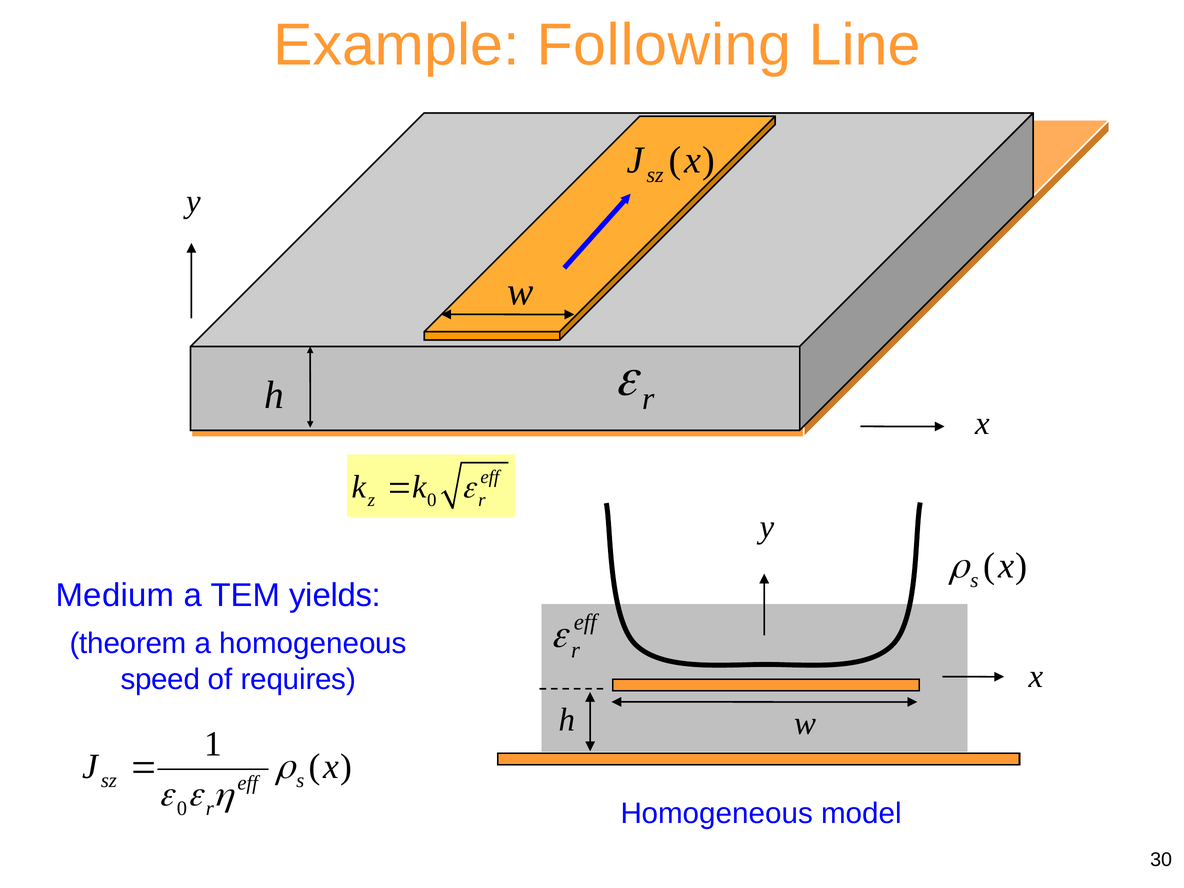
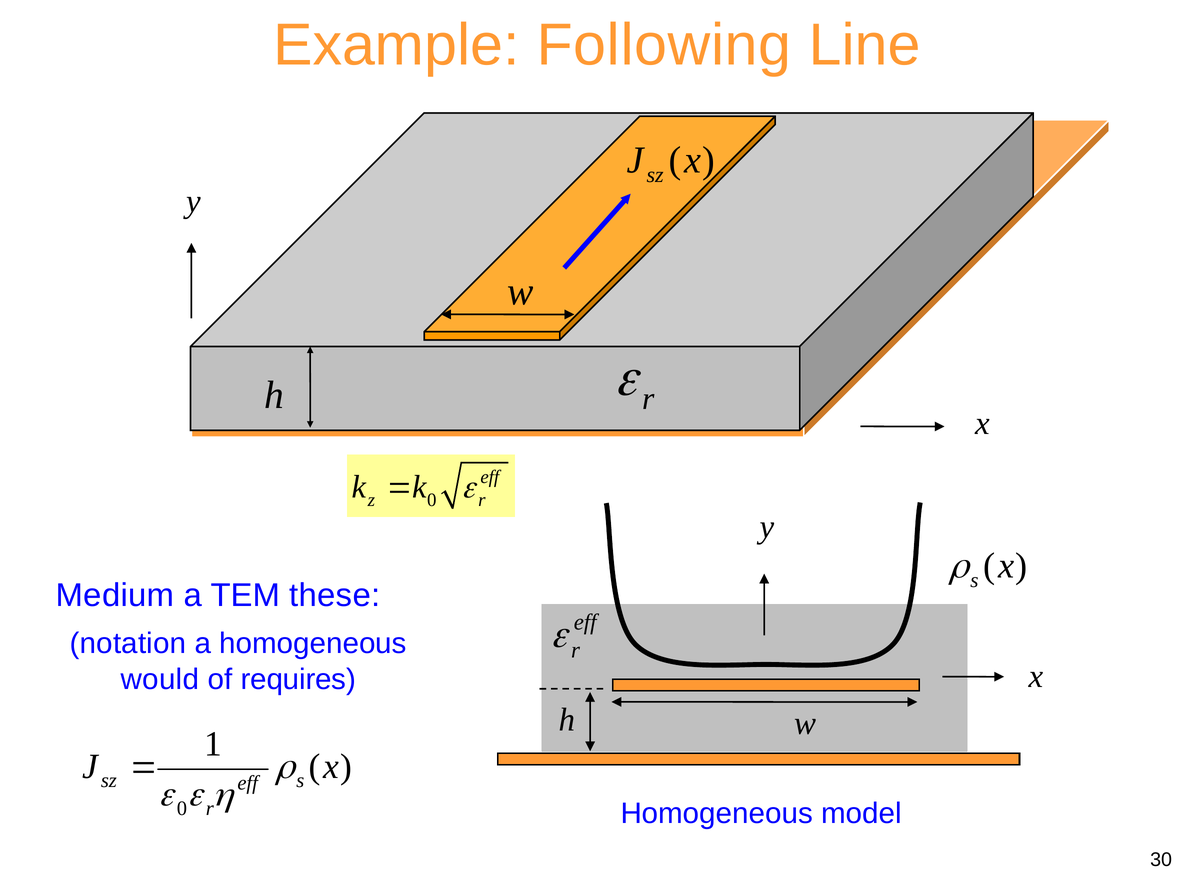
yields: yields -> these
theorem: theorem -> notation
speed: speed -> would
